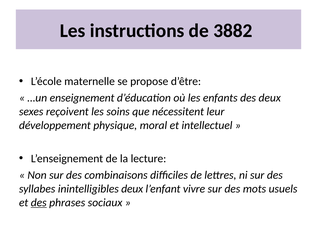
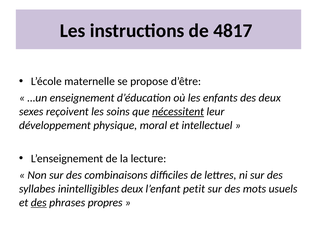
3882: 3882 -> 4817
nécessitent underline: none -> present
vivre: vivre -> petit
sociaux: sociaux -> propres
